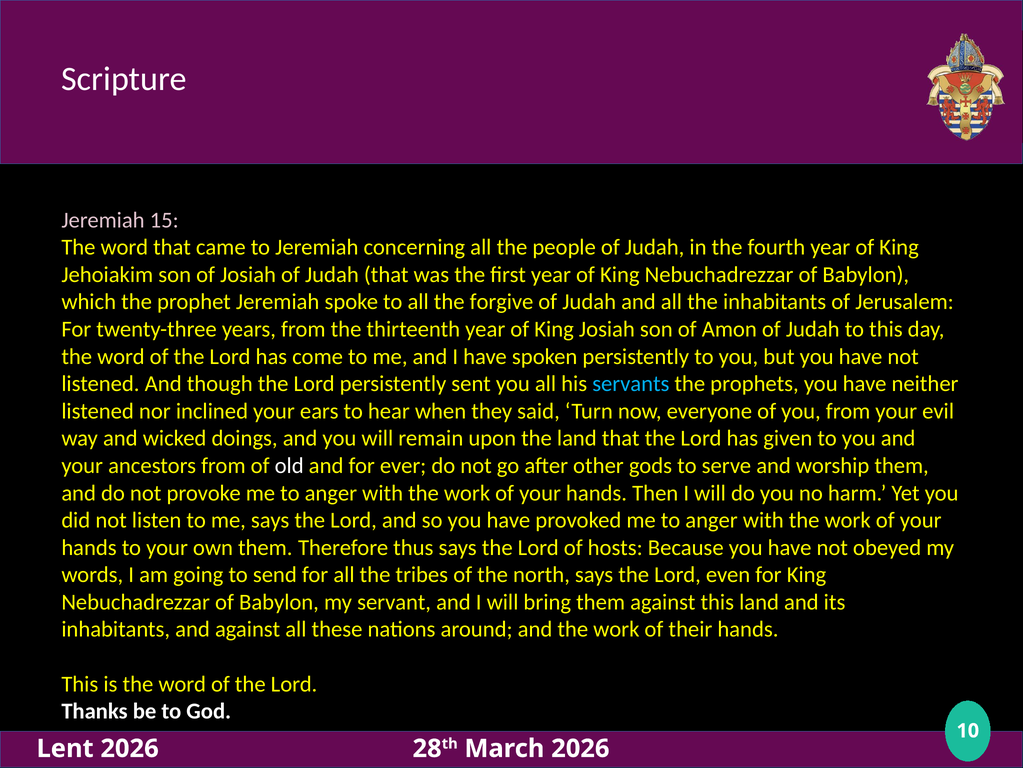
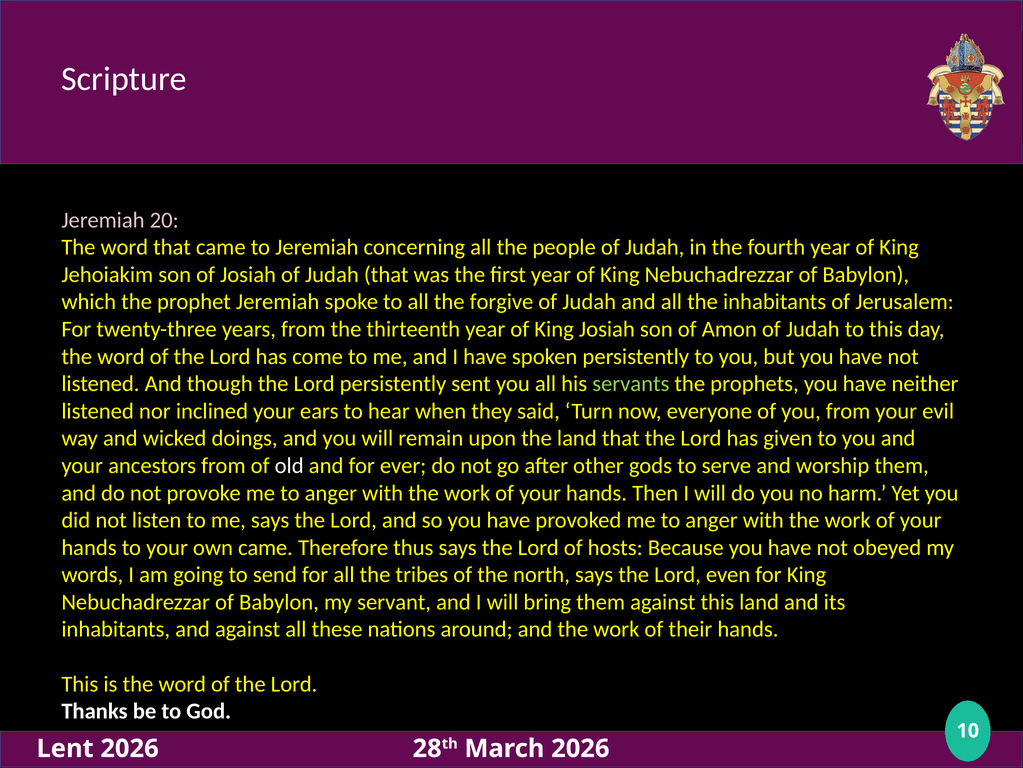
15: 15 -> 20
servants colour: light blue -> light green
own them: them -> came
